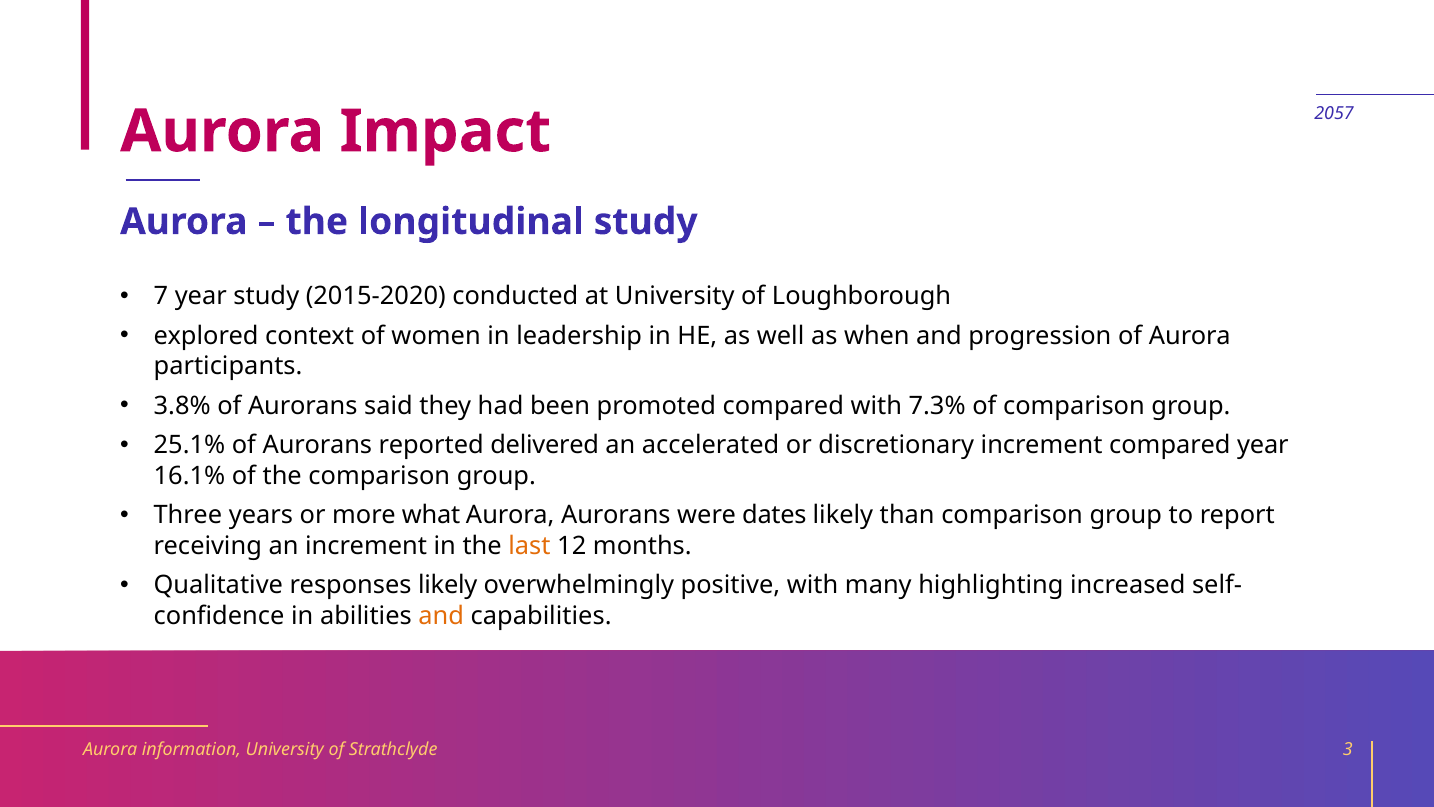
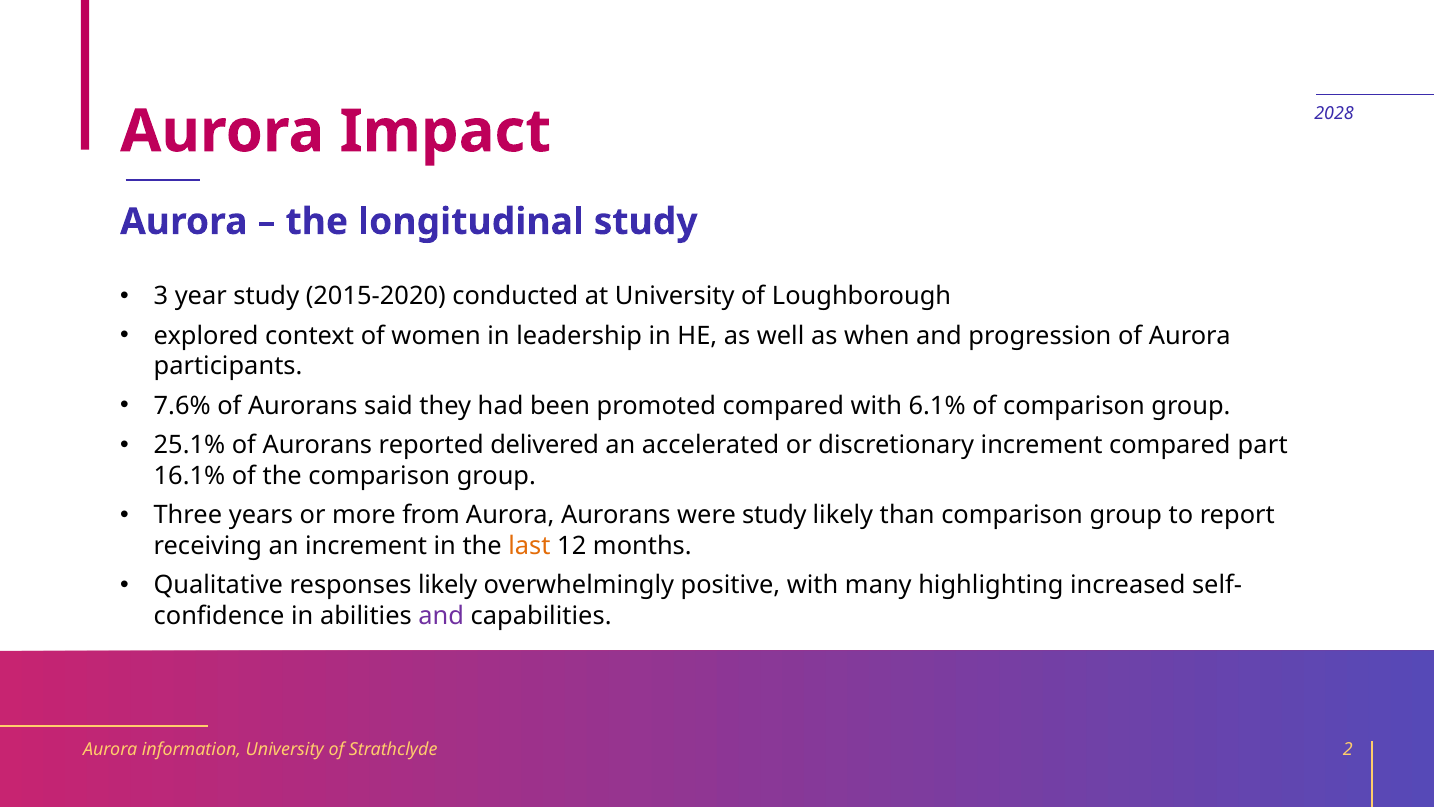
2057: 2057 -> 2028
7: 7 -> 3
3.8%: 3.8% -> 7.6%
7.3%: 7.3% -> 6.1%
compared year: year -> part
what: what -> from
were dates: dates -> study
and at (441, 616) colour: orange -> purple
3: 3 -> 2
